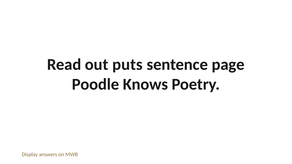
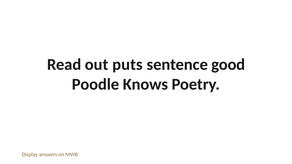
page: page -> good
